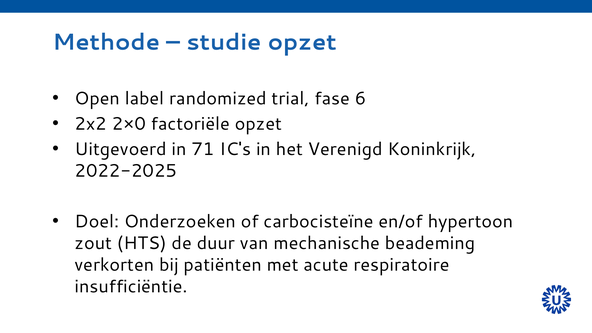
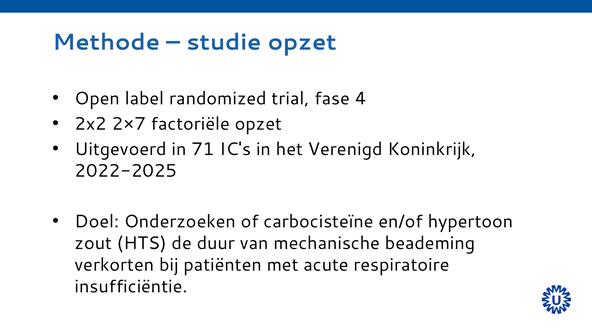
6: 6 -> 4
2×0: 2×0 -> 2×7
